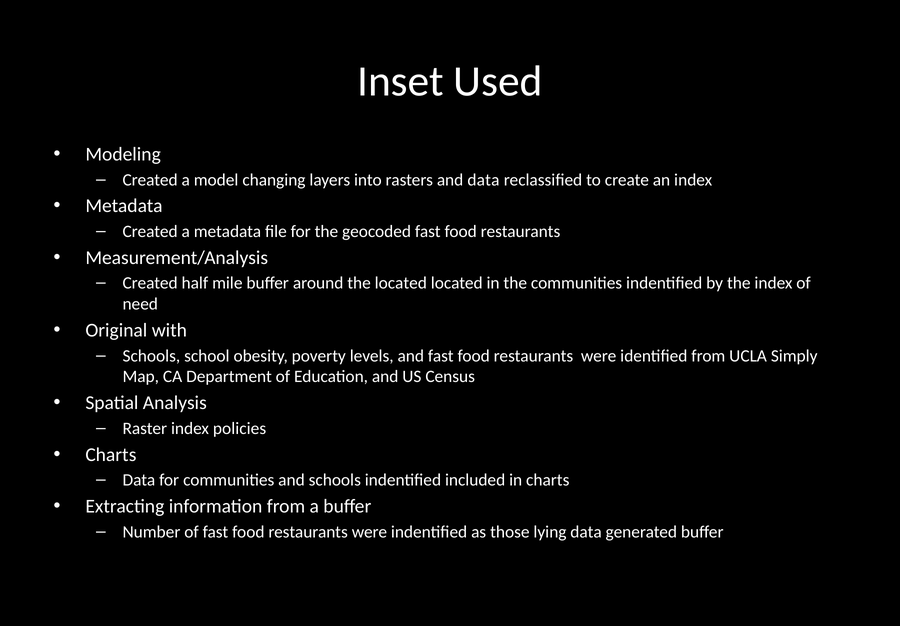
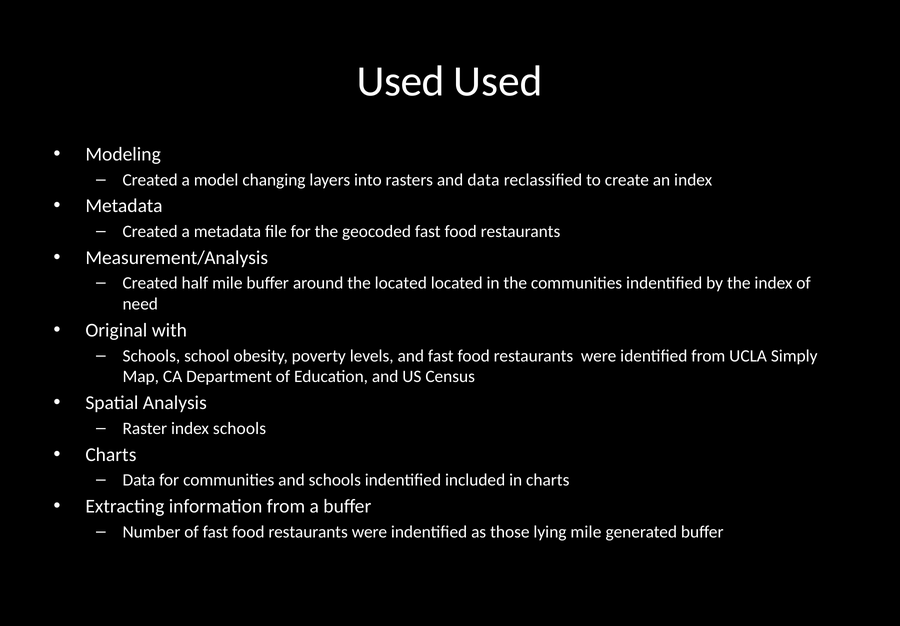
Inset at (400, 81): Inset -> Used
index policies: policies -> schools
lying data: data -> mile
